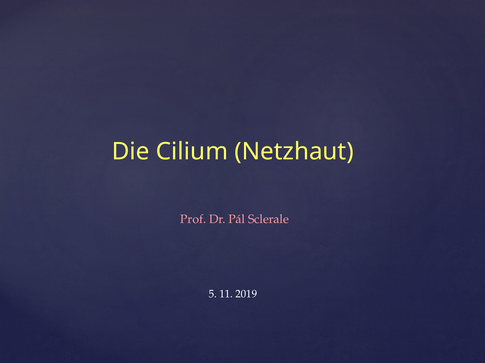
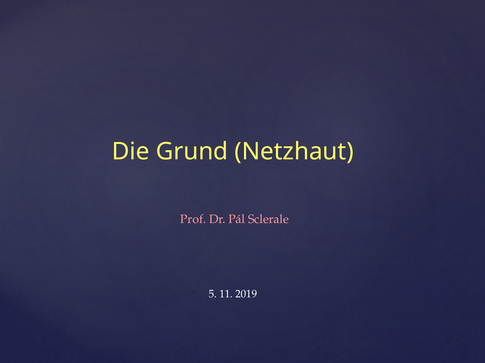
Cilium: Cilium -> Grund
